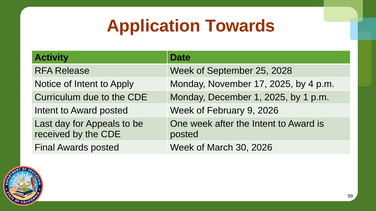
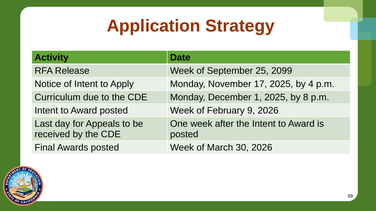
Towards: Towards -> Strategy
2028: 2028 -> 2099
by 1: 1 -> 8
